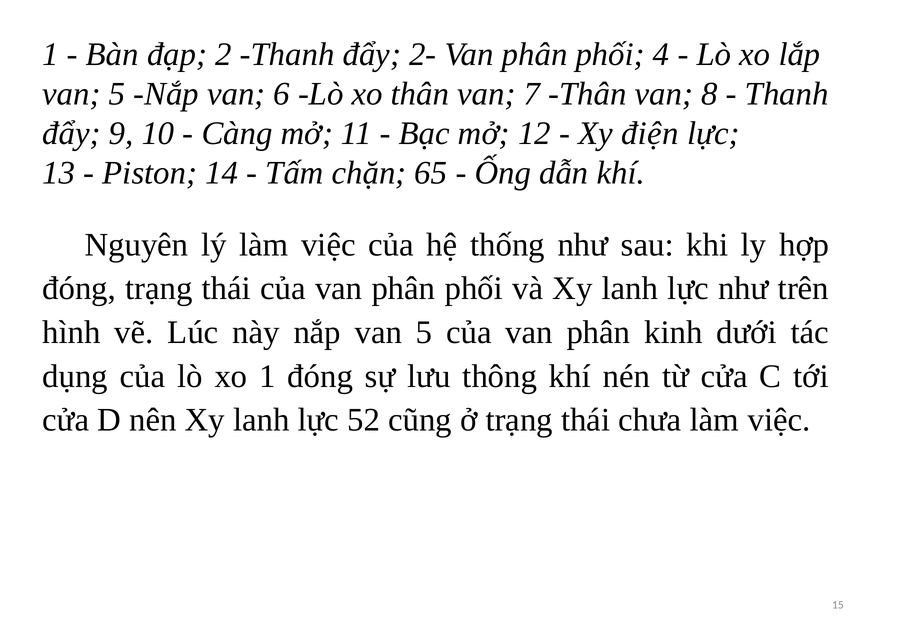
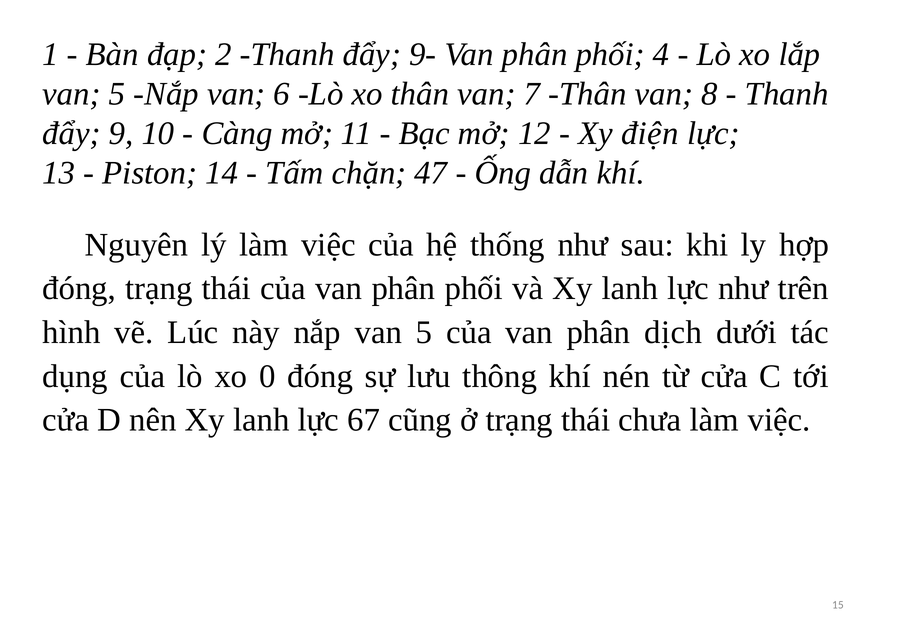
2-: 2- -> 9-
65: 65 -> 47
kinh: kinh -> dịch
xo 1: 1 -> 0
52: 52 -> 67
